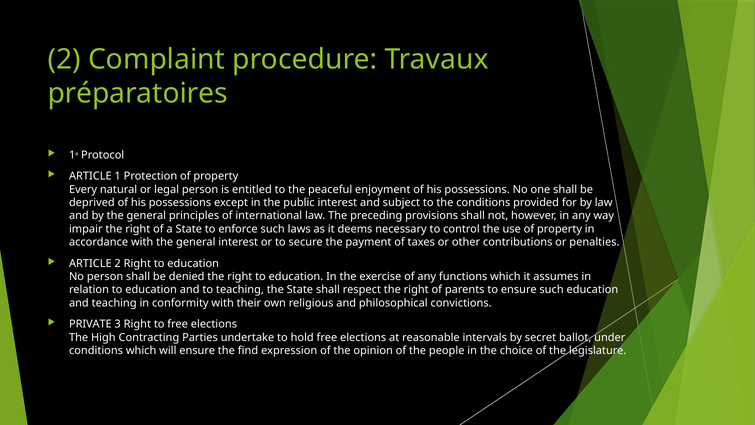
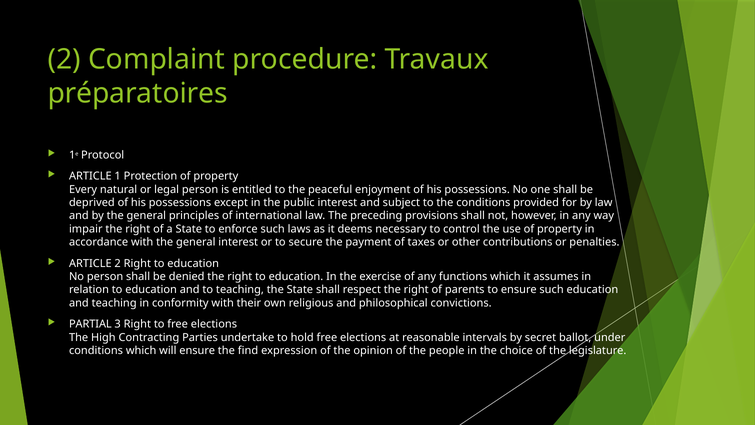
PRIVATE: PRIVATE -> PARTIAL
